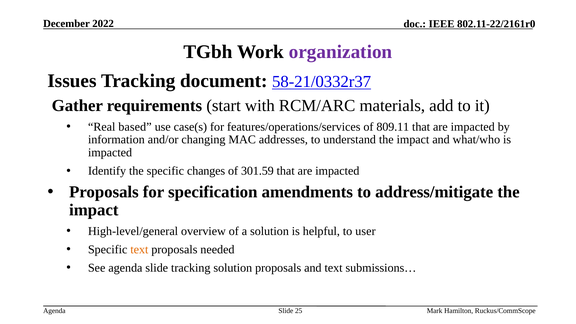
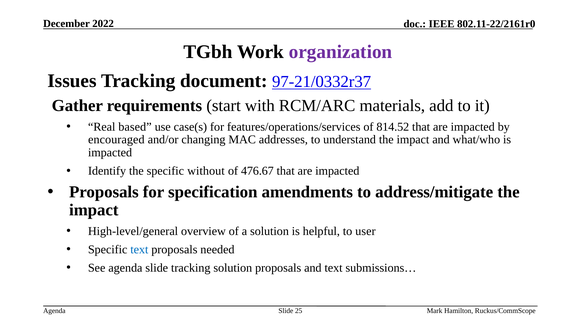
58-21/0332r37: 58-21/0332r37 -> 97-21/0332r37
809.11: 809.11 -> 814.52
information: information -> encouraged
changes: changes -> without
301.59: 301.59 -> 476.67
text at (139, 249) colour: orange -> blue
